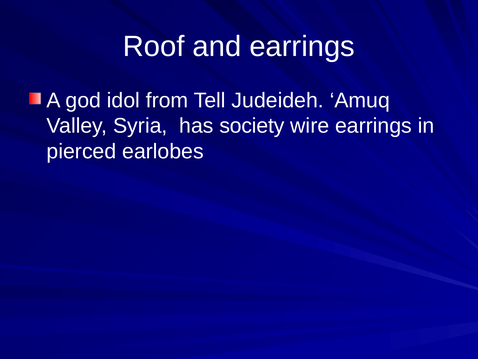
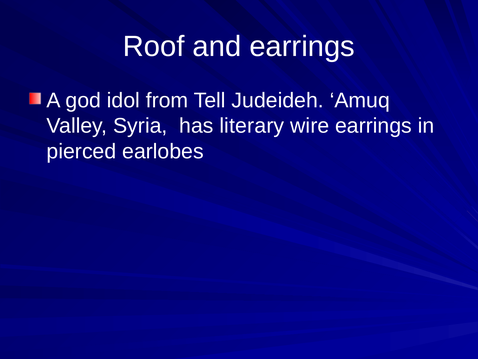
society: society -> literary
